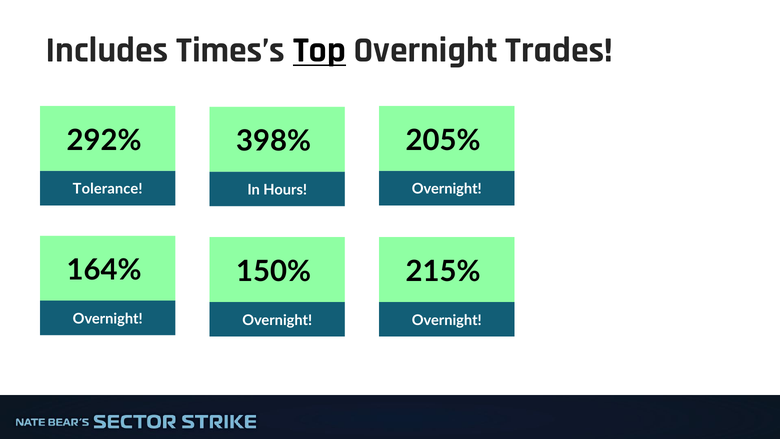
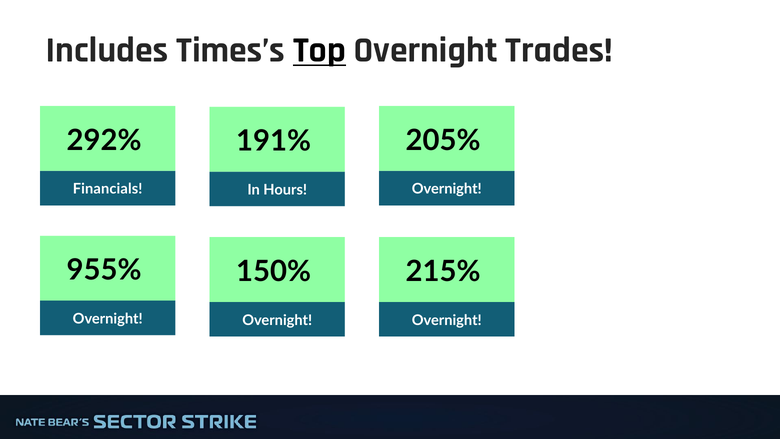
398%: 398% -> 191%
Tolerance: Tolerance -> Financials
164%: 164% -> 955%
